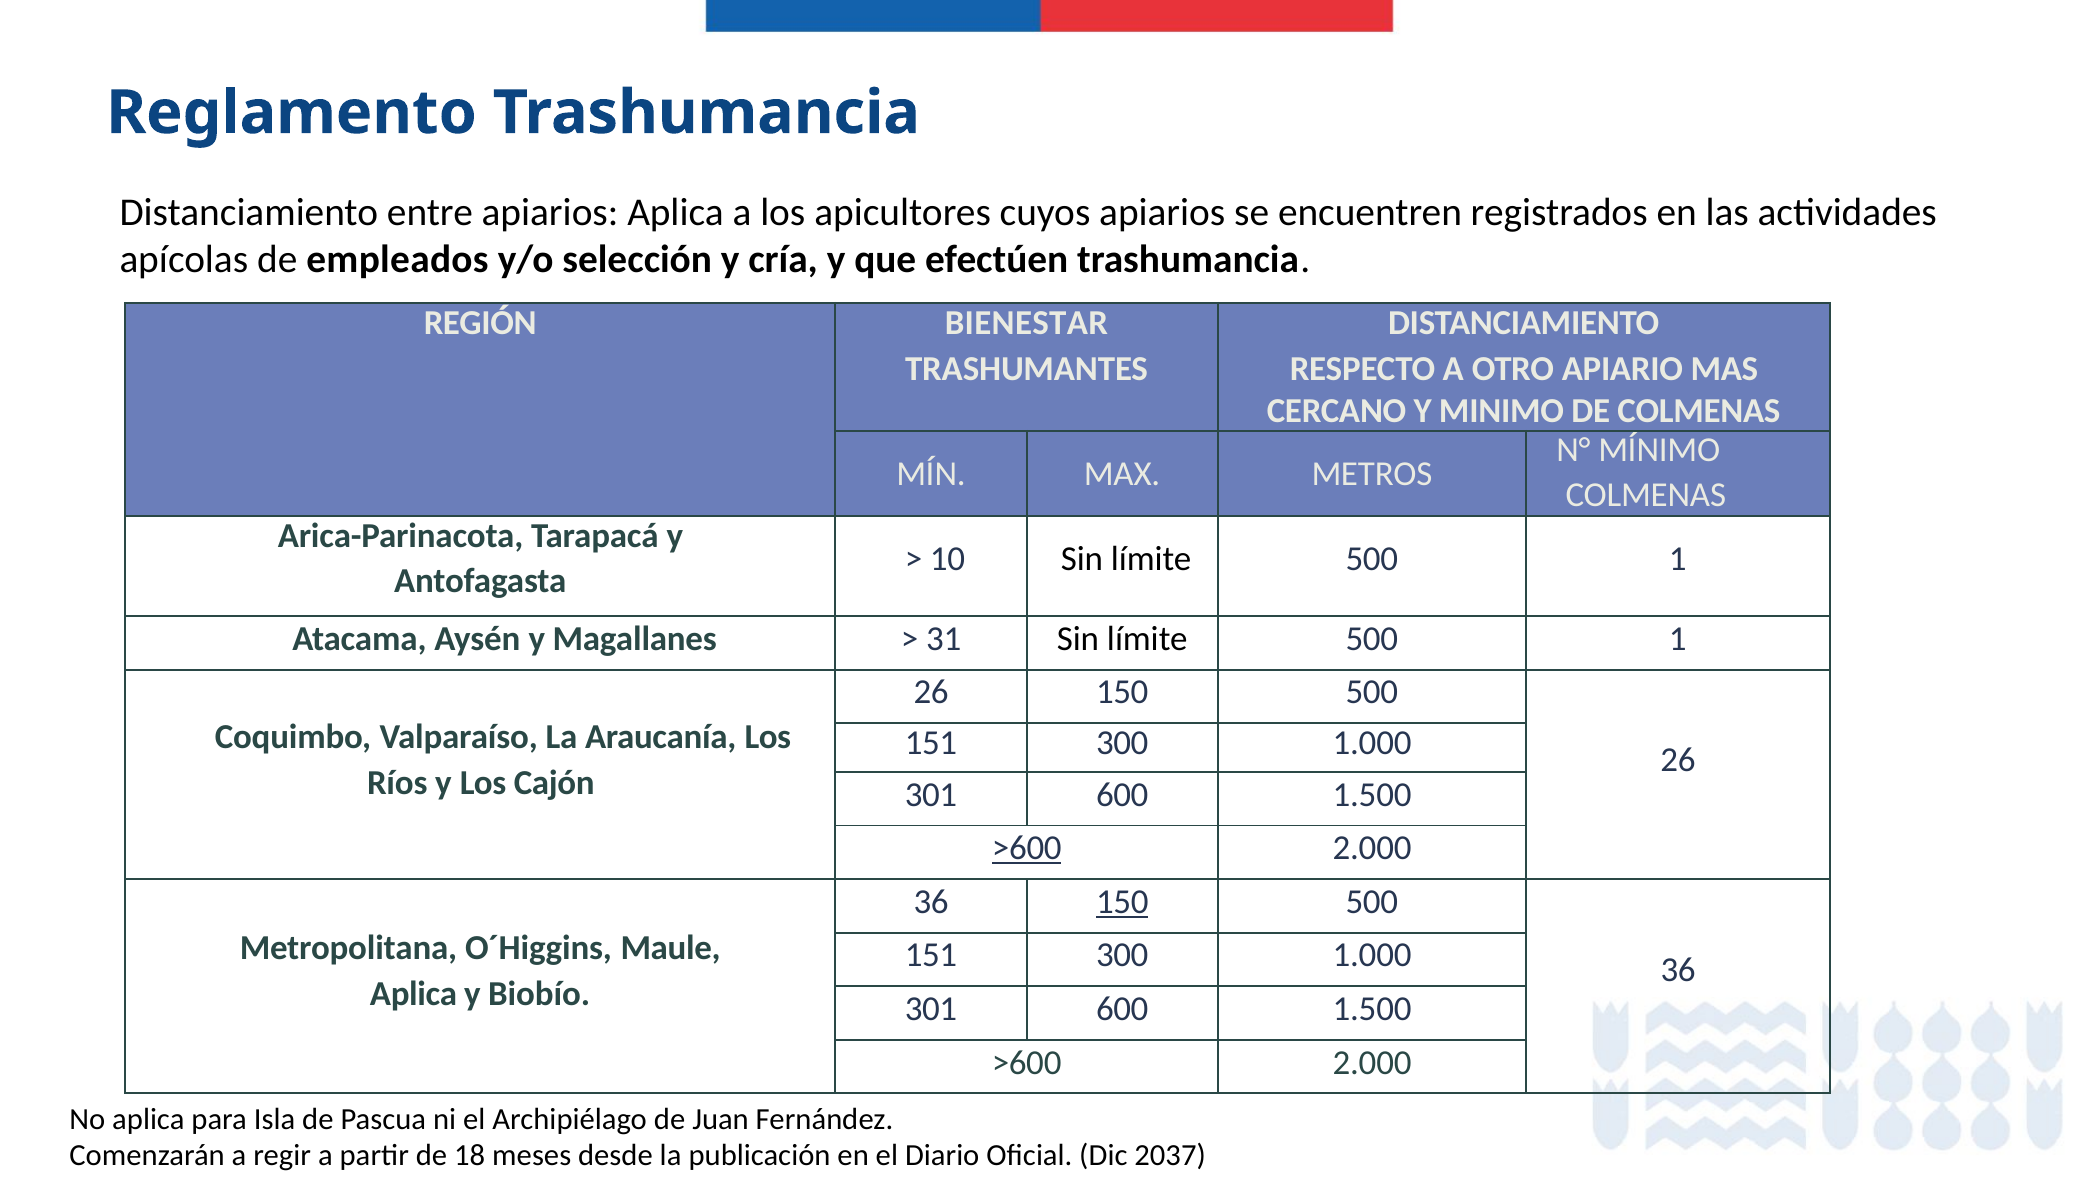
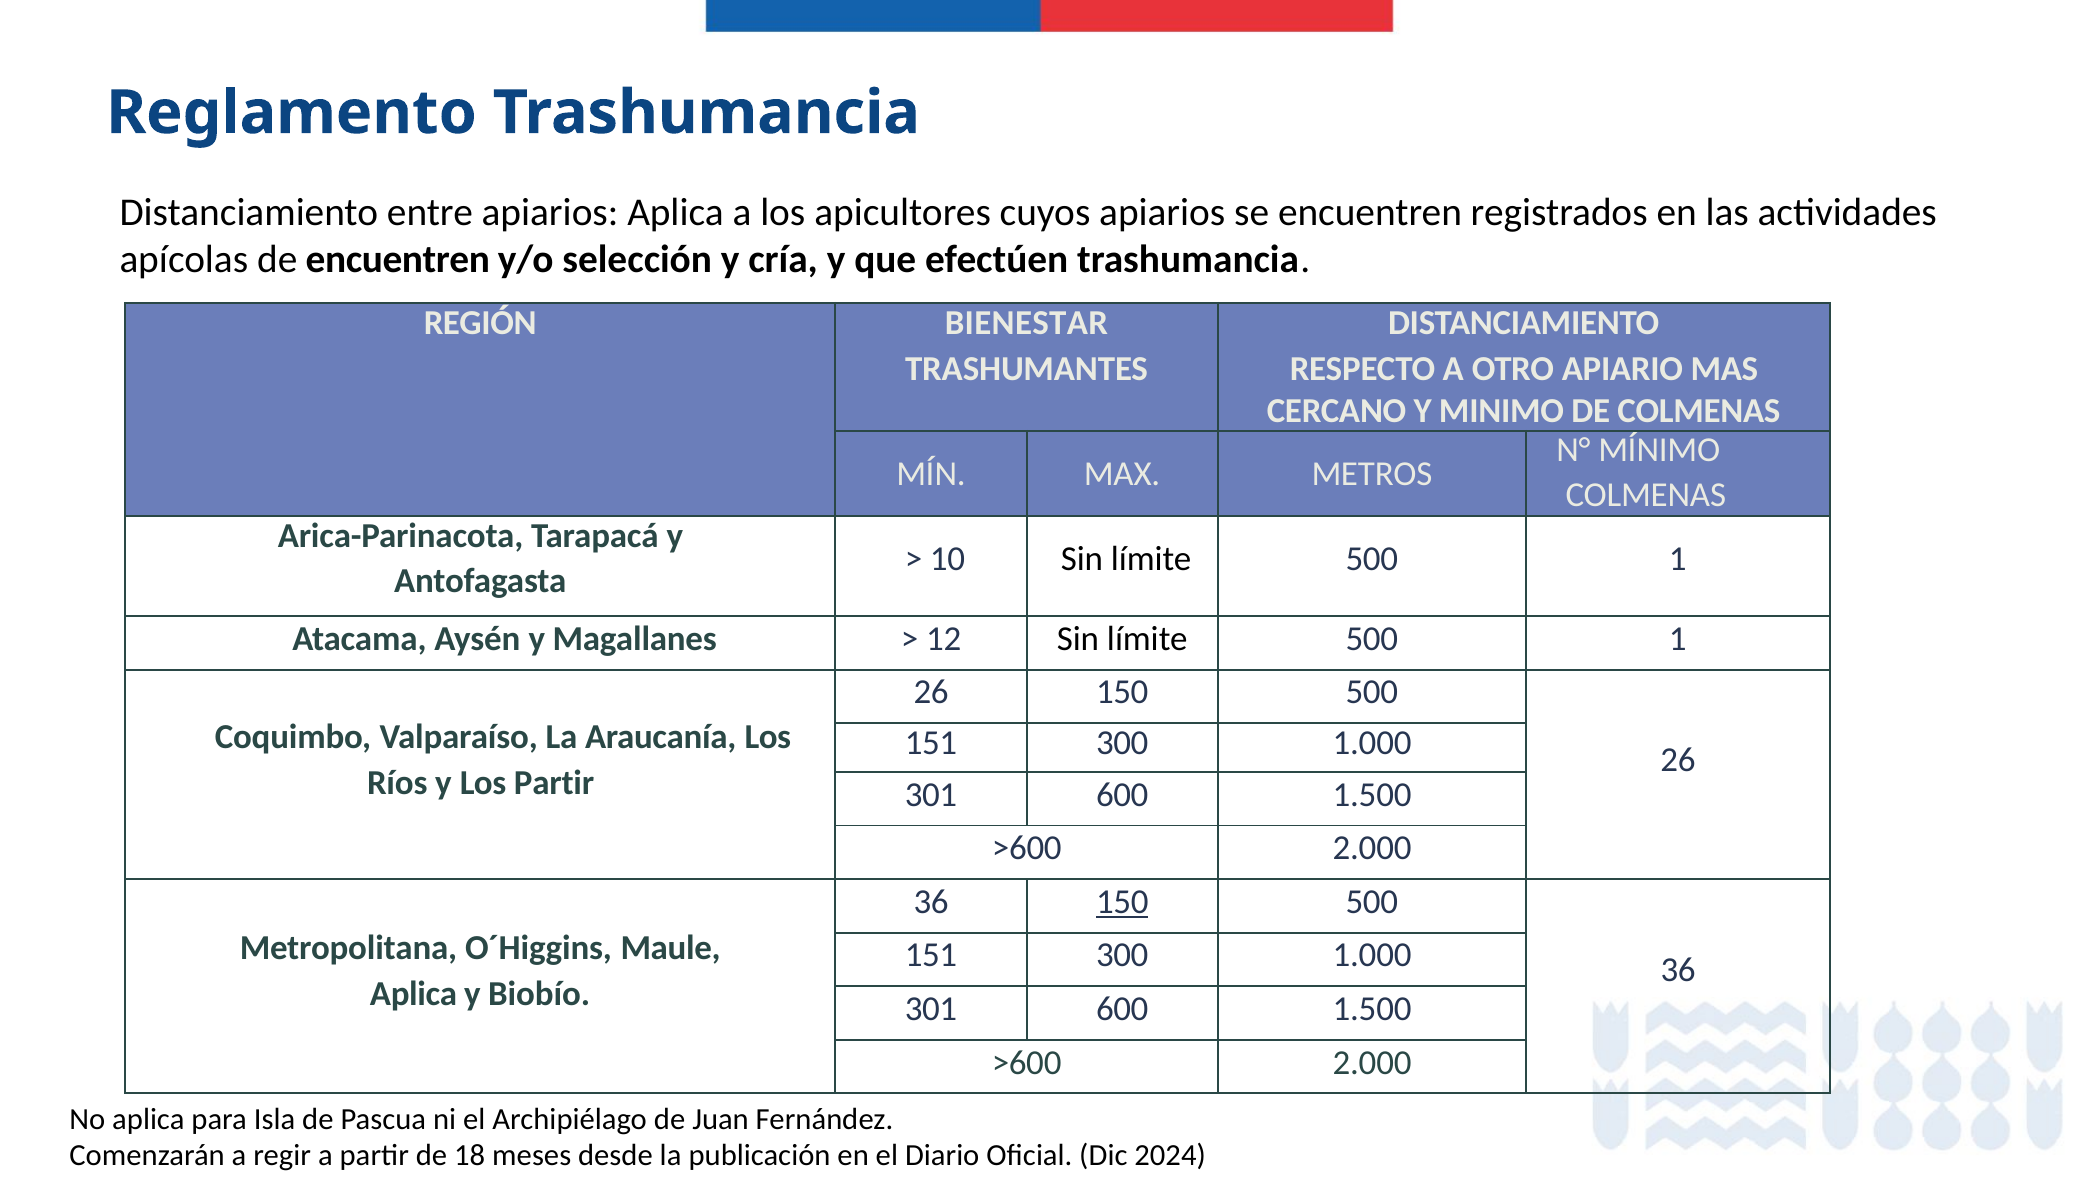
de empleados: empleados -> encuentren
31: 31 -> 12
Los Cajón: Cajón -> Partir
>600 at (1027, 848) underline: present -> none
2037: 2037 -> 2024
